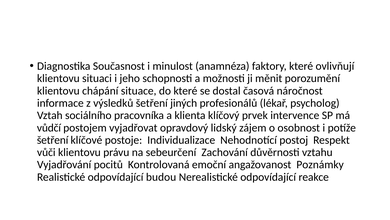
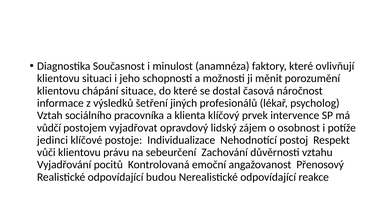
šetření at (53, 140): šetření -> jedinci
Poznámky: Poznámky -> Přenosový
